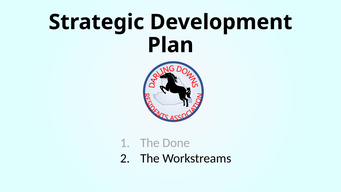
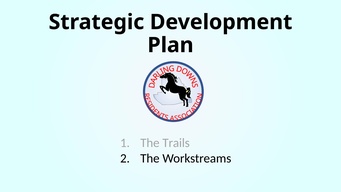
Done: Done -> Trails
